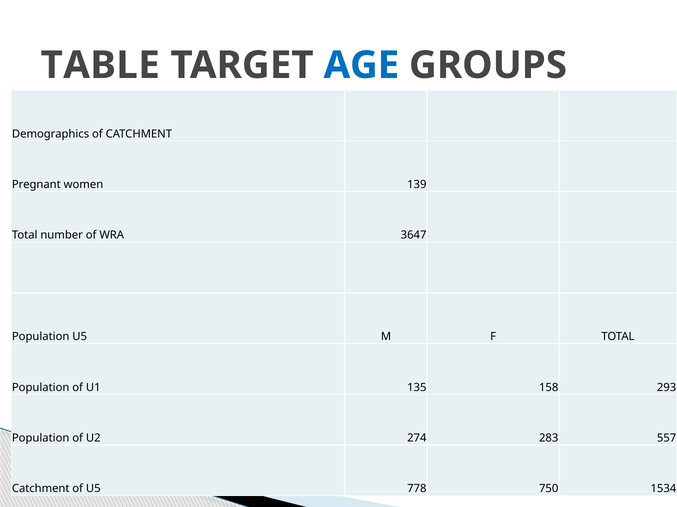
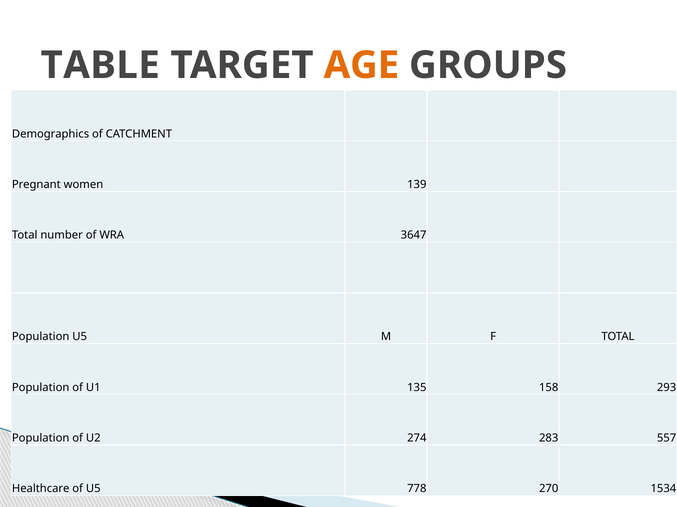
AGE colour: blue -> orange
Catchment at (41, 489): Catchment -> Healthcare
750: 750 -> 270
